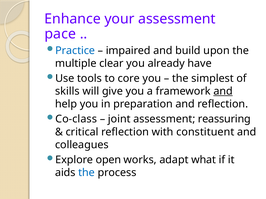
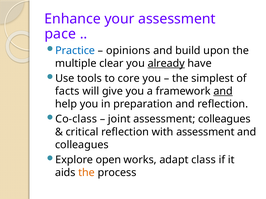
impaired: impaired -> opinions
already underline: none -> present
skills: skills -> facts
assessment reassuring: reassuring -> colleagues
with constituent: constituent -> assessment
what: what -> class
the at (87, 173) colour: blue -> orange
